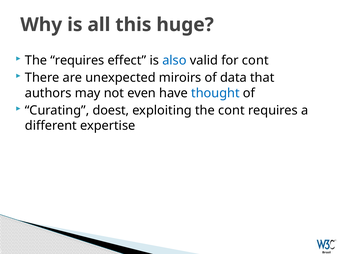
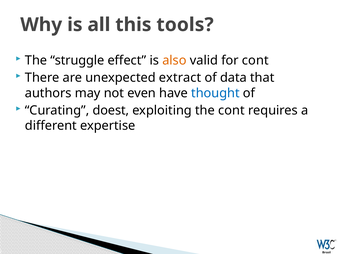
huge: huge -> tools
The requires: requires -> struggle
also colour: blue -> orange
miroirs: miroirs -> extract
